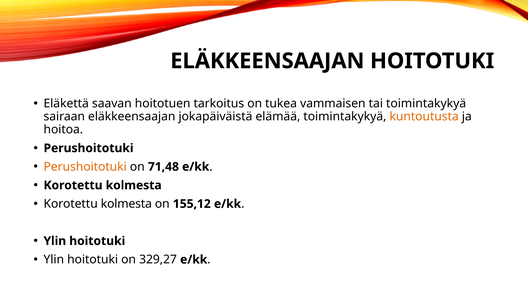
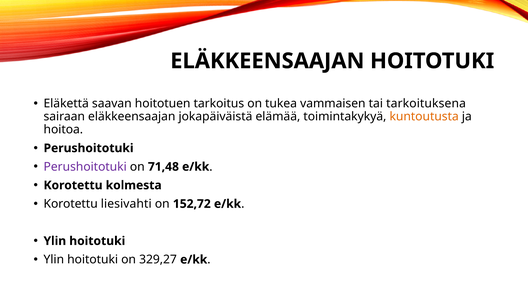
tai toimintakykyä: toimintakykyä -> tarkoituksena
Perushoitotuki at (85, 167) colour: orange -> purple
kolmesta at (126, 204): kolmesta -> liesivahti
155,12: 155,12 -> 152,72
